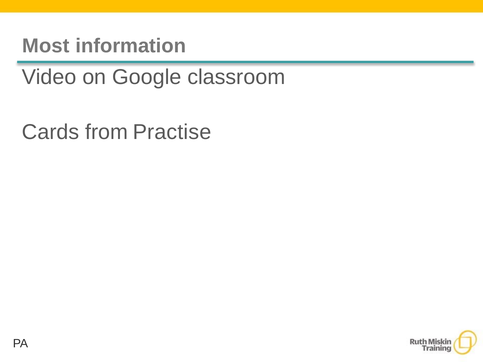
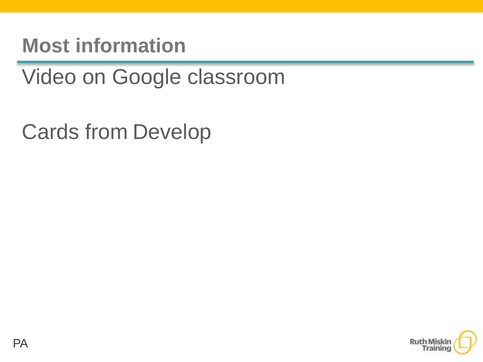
Practise: Practise -> Develop
